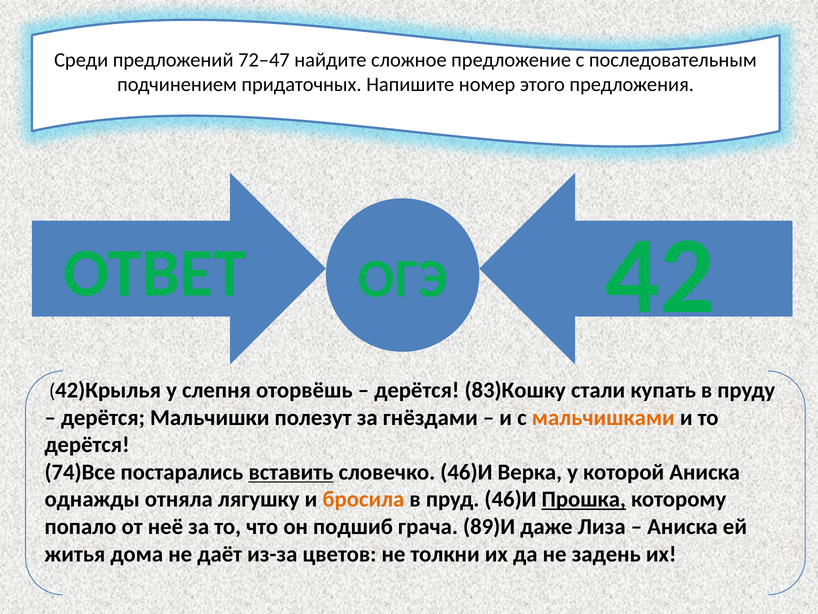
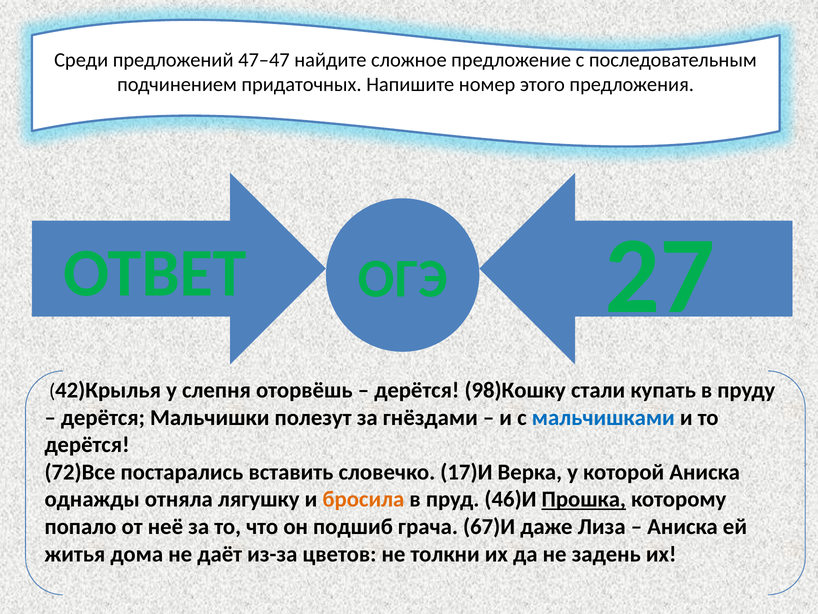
72–47: 72–47 -> 47–47
42: 42 -> 27
83)Кошку: 83)Кошку -> 98)Кошку
мальчишками colour: orange -> blue
74)Все: 74)Все -> 72)Все
вставить underline: present -> none
словечко 46)И: 46)И -> 17)И
89)И: 89)И -> 67)И
